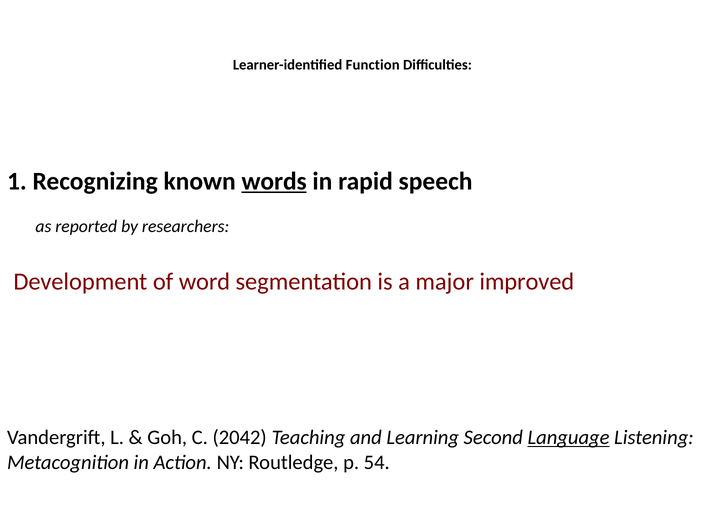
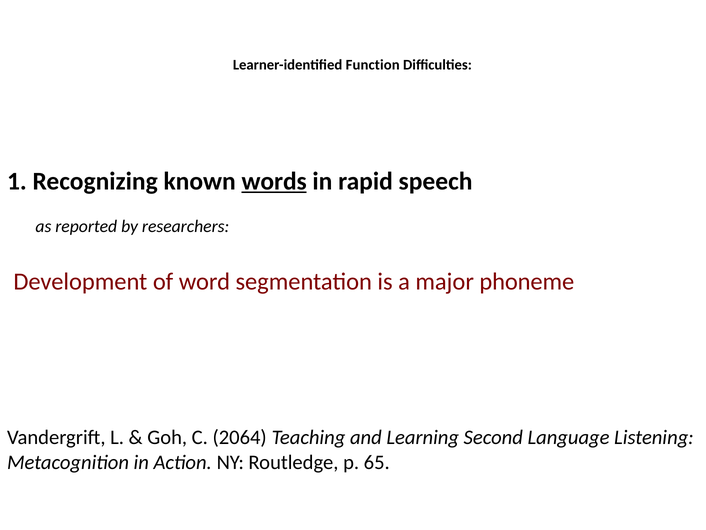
improved: improved -> phoneme
2042: 2042 -> 2064
Language underline: present -> none
54: 54 -> 65
